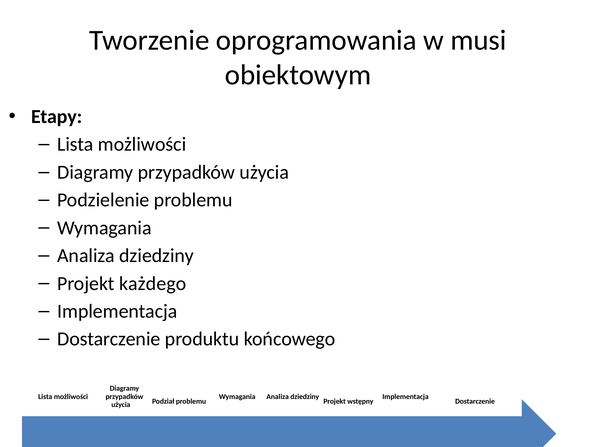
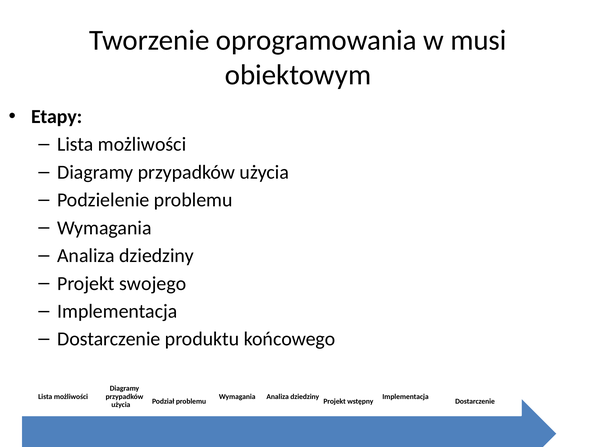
każdego: każdego -> swojego
